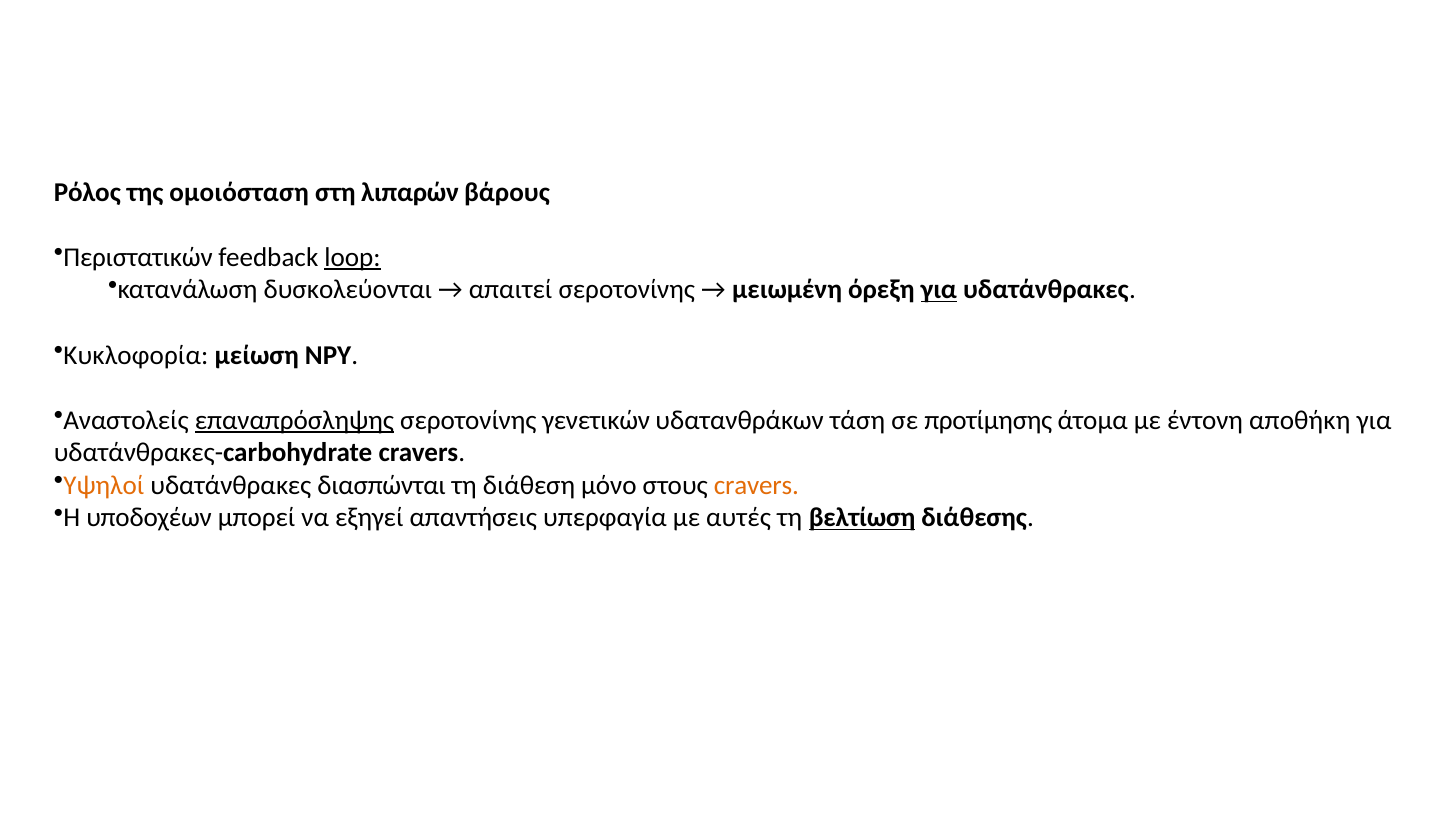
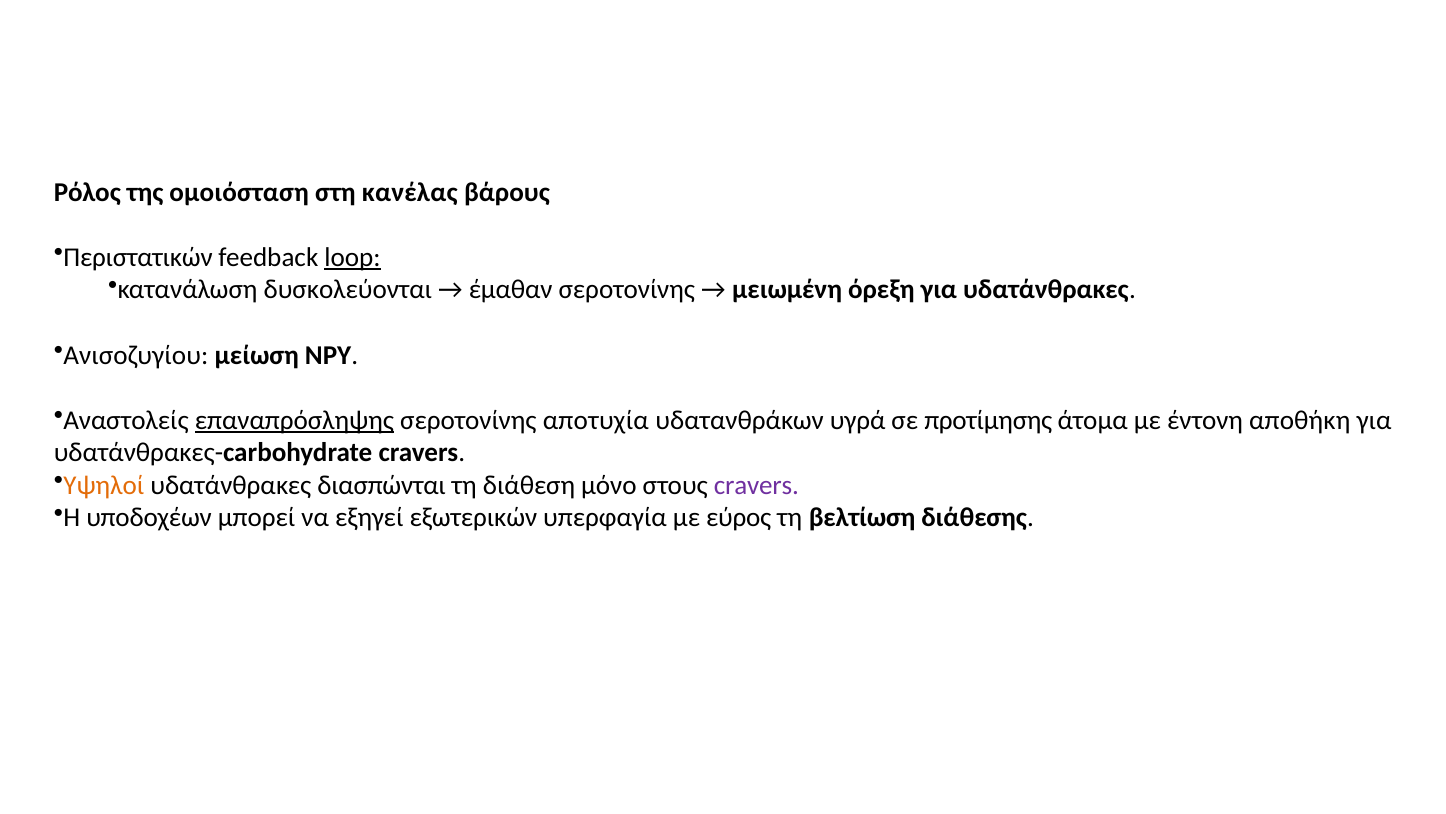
λιπαρών: λιπαρών -> κανέλας
απαιτεί: απαιτεί -> έμαθαν
για at (939, 290) underline: present -> none
Κυκλοφορία: Κυκλοφορία -> Ανισοζυγίου
γενετικών: γενετικών -> αποτυχία
τάση: τάση -> υγρά
cravers at (756, 485) colour: orange -> purple
απαντήσεις: απαντήσεις -> εξωτερικών
αυτές: αυτές -> εύρος
βελτίωση underline: present -> none
